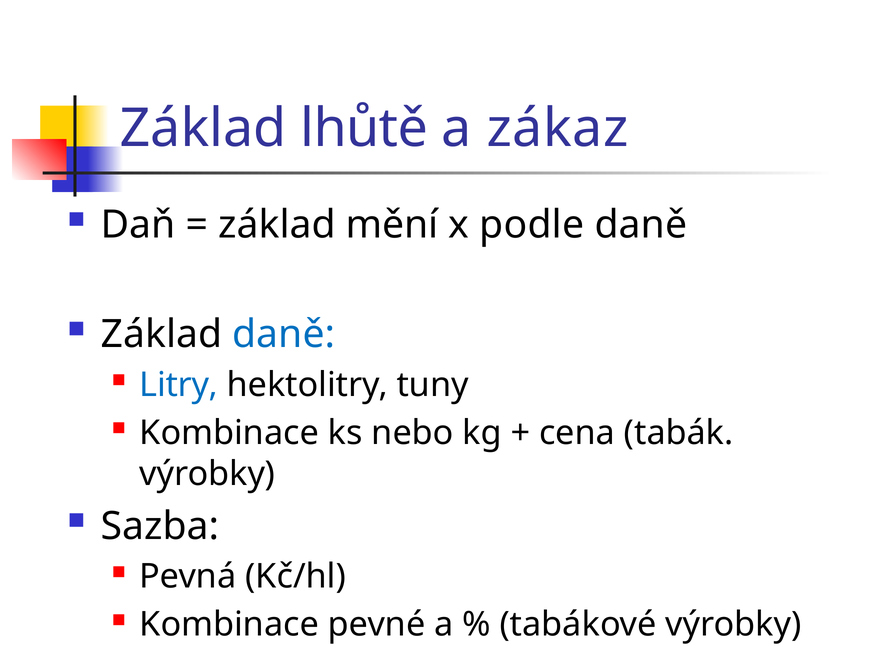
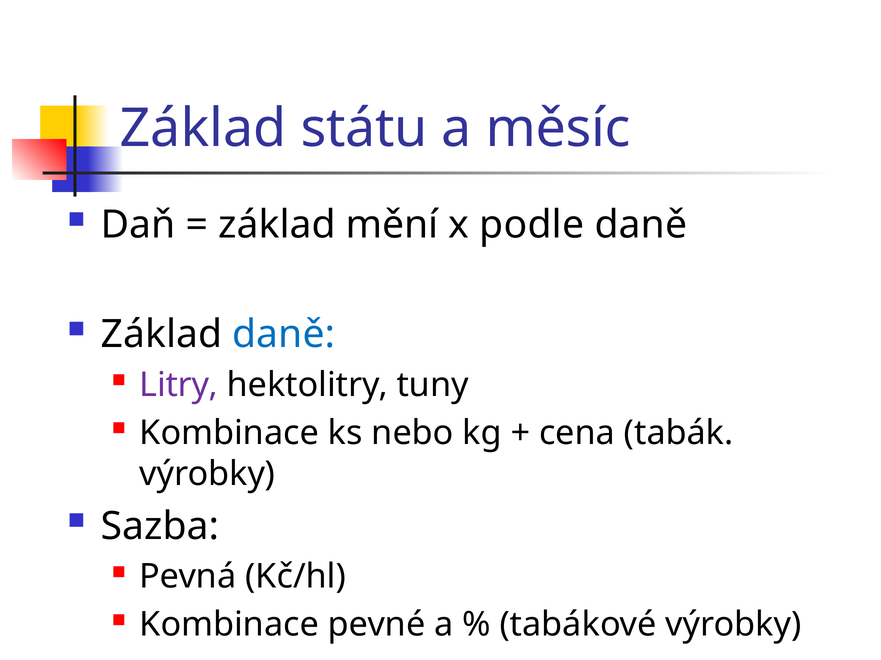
lhůtě: lhůtě -> státu
zákaz: zákaz -> měsíc
Litry colour: blue -> purple
